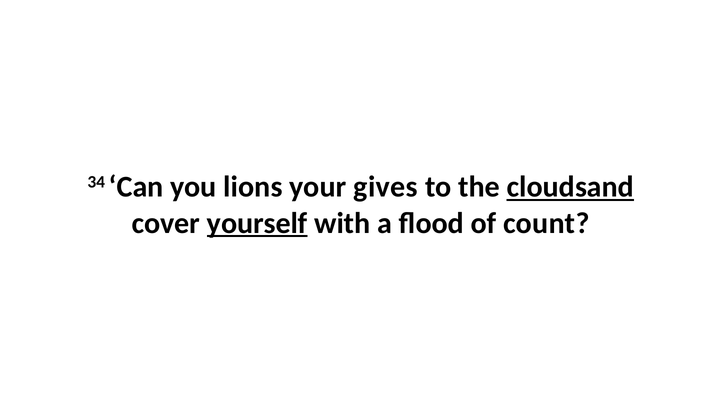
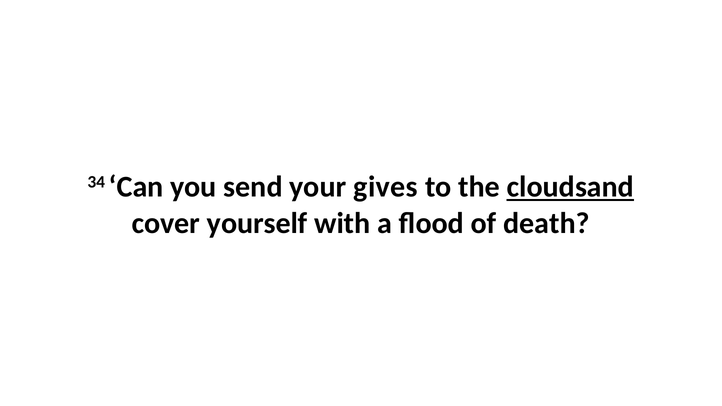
lions: lions -> send
yourself underline: present -> none
count: count -> death
